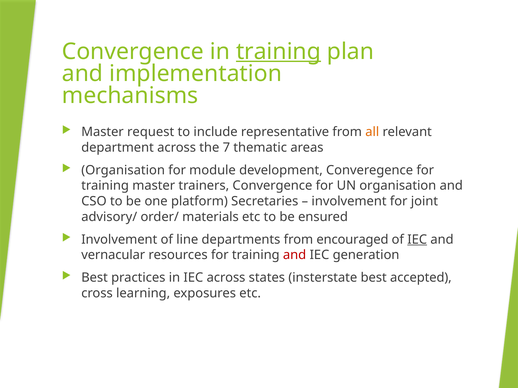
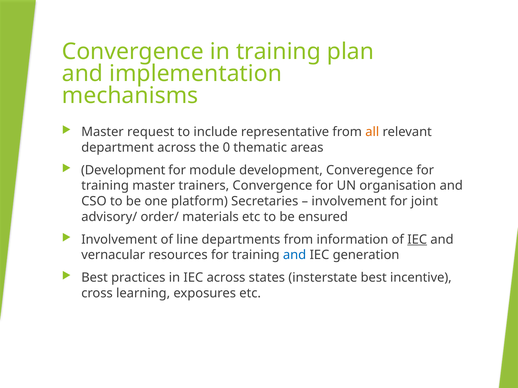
training at (278, 52) underline: present -> none
7: 7 -> 0
Organisation at (123, 170): Organisation -> Development
encouraged: encouraged -> information
and at (295, 255) colour: red -> blue
accepted: accepted -> incentive
